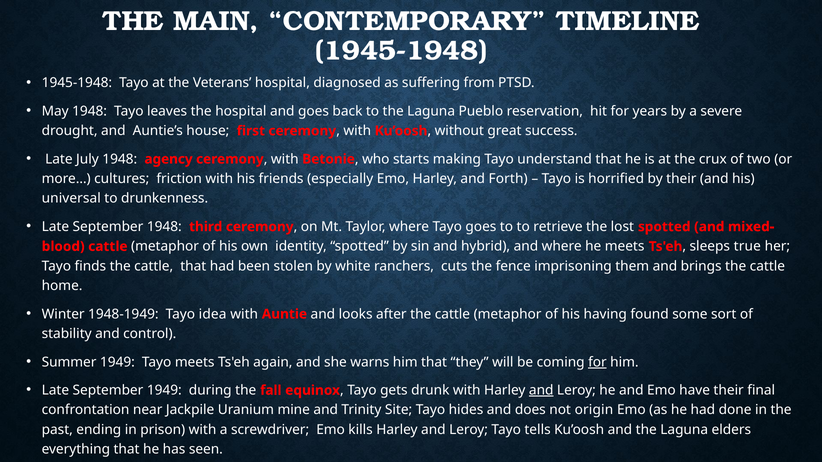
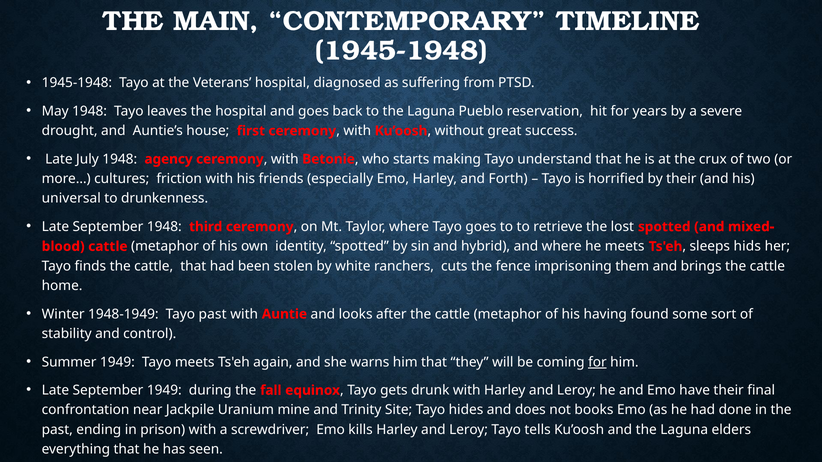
true: true -> hids
Tayo idea: idea -> past
and at (541, 391) underline: present -> none
origin: origin -> books
